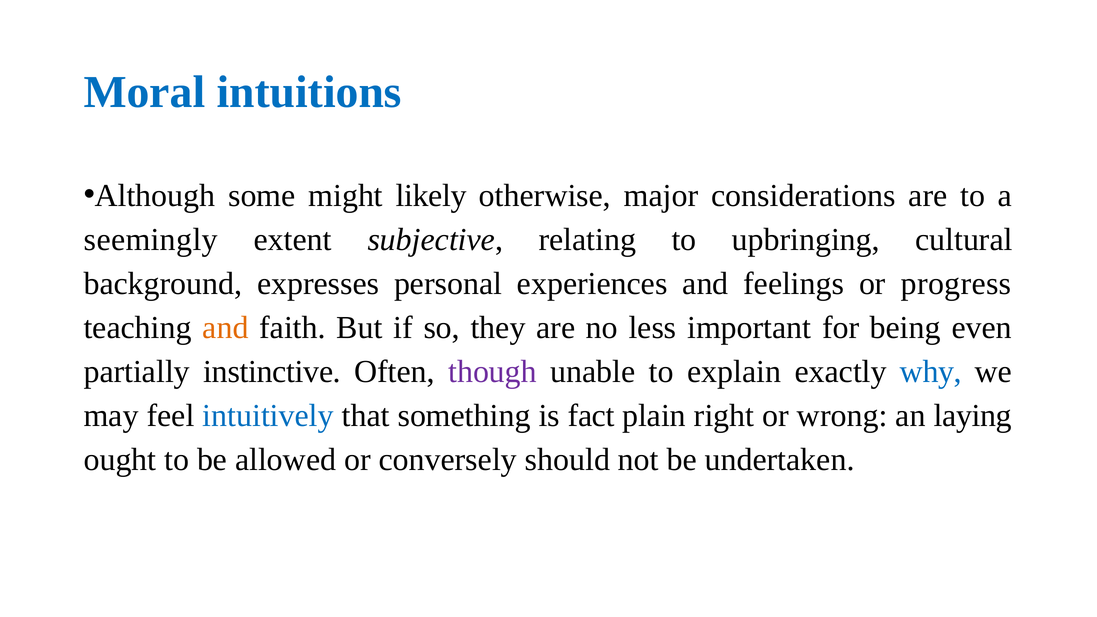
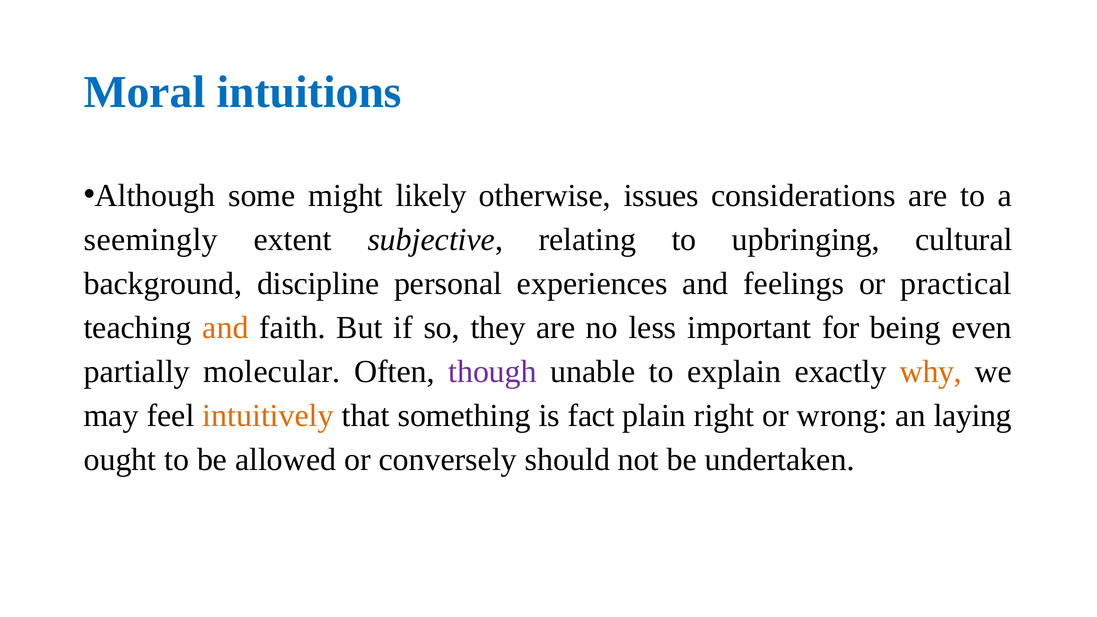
major: major -> issues
expresses: expresses -> discipline
progress: progress -> practical
instinctive: instinctive -> molecular
why colour: blue -> orange
intuitively colour: blue -> orange
